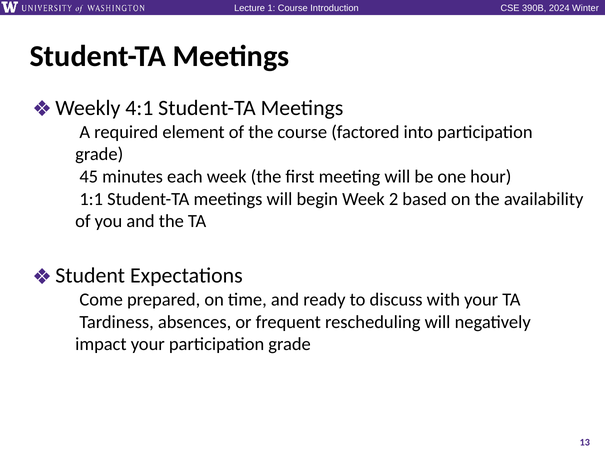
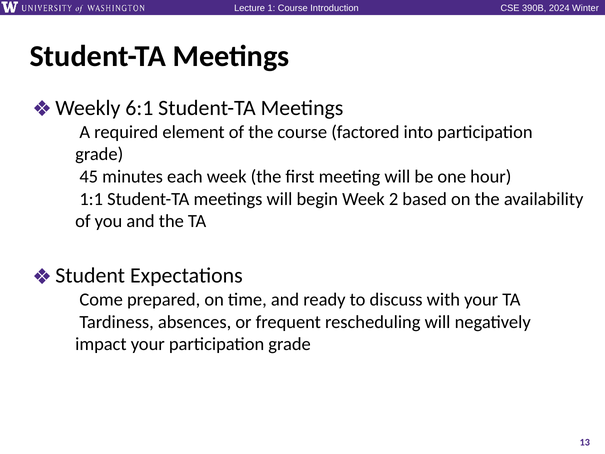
4:1: 4:1 -> 6:1
